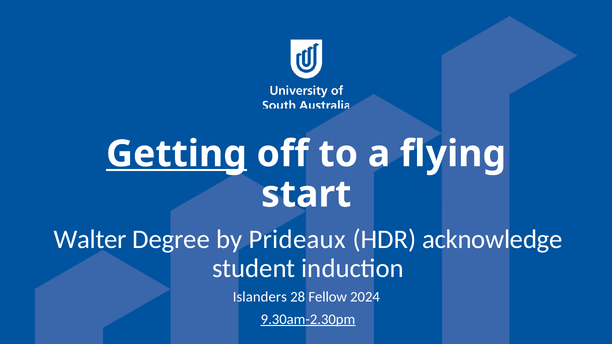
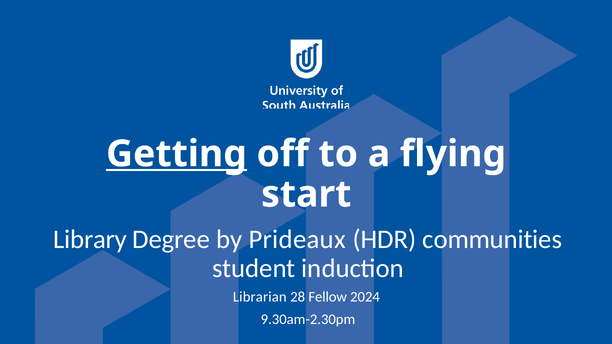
Walter: Walter -> Library
acknowledge: acknowledge -> communities
Islanders: Islanders -> Librarian
9.30am-2.30pm underline: present -> none
